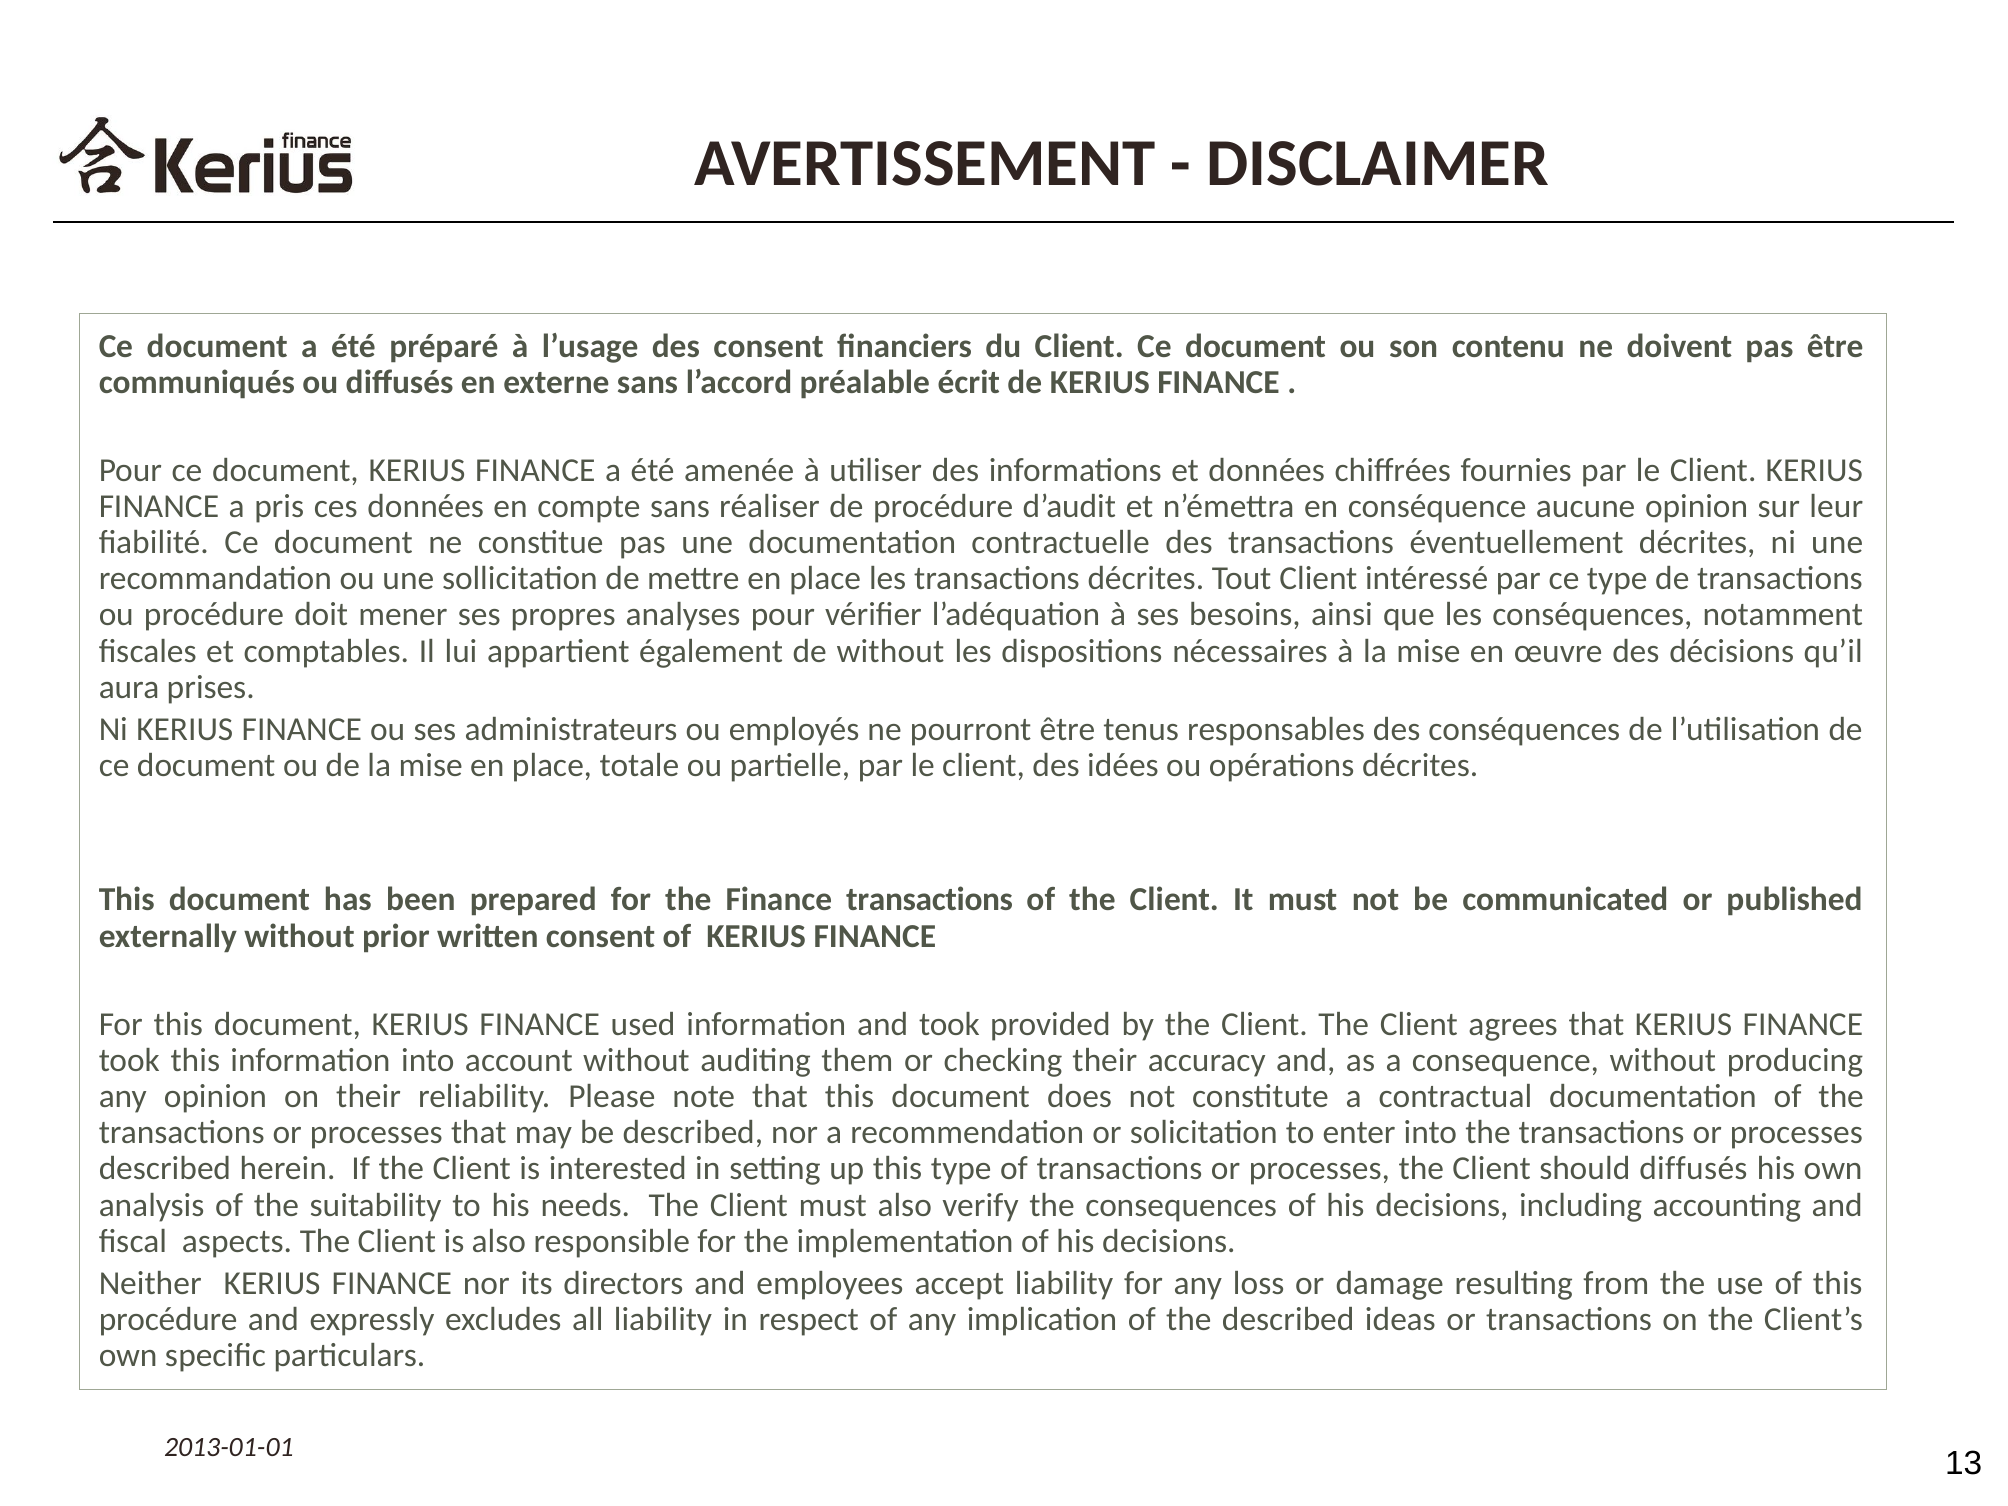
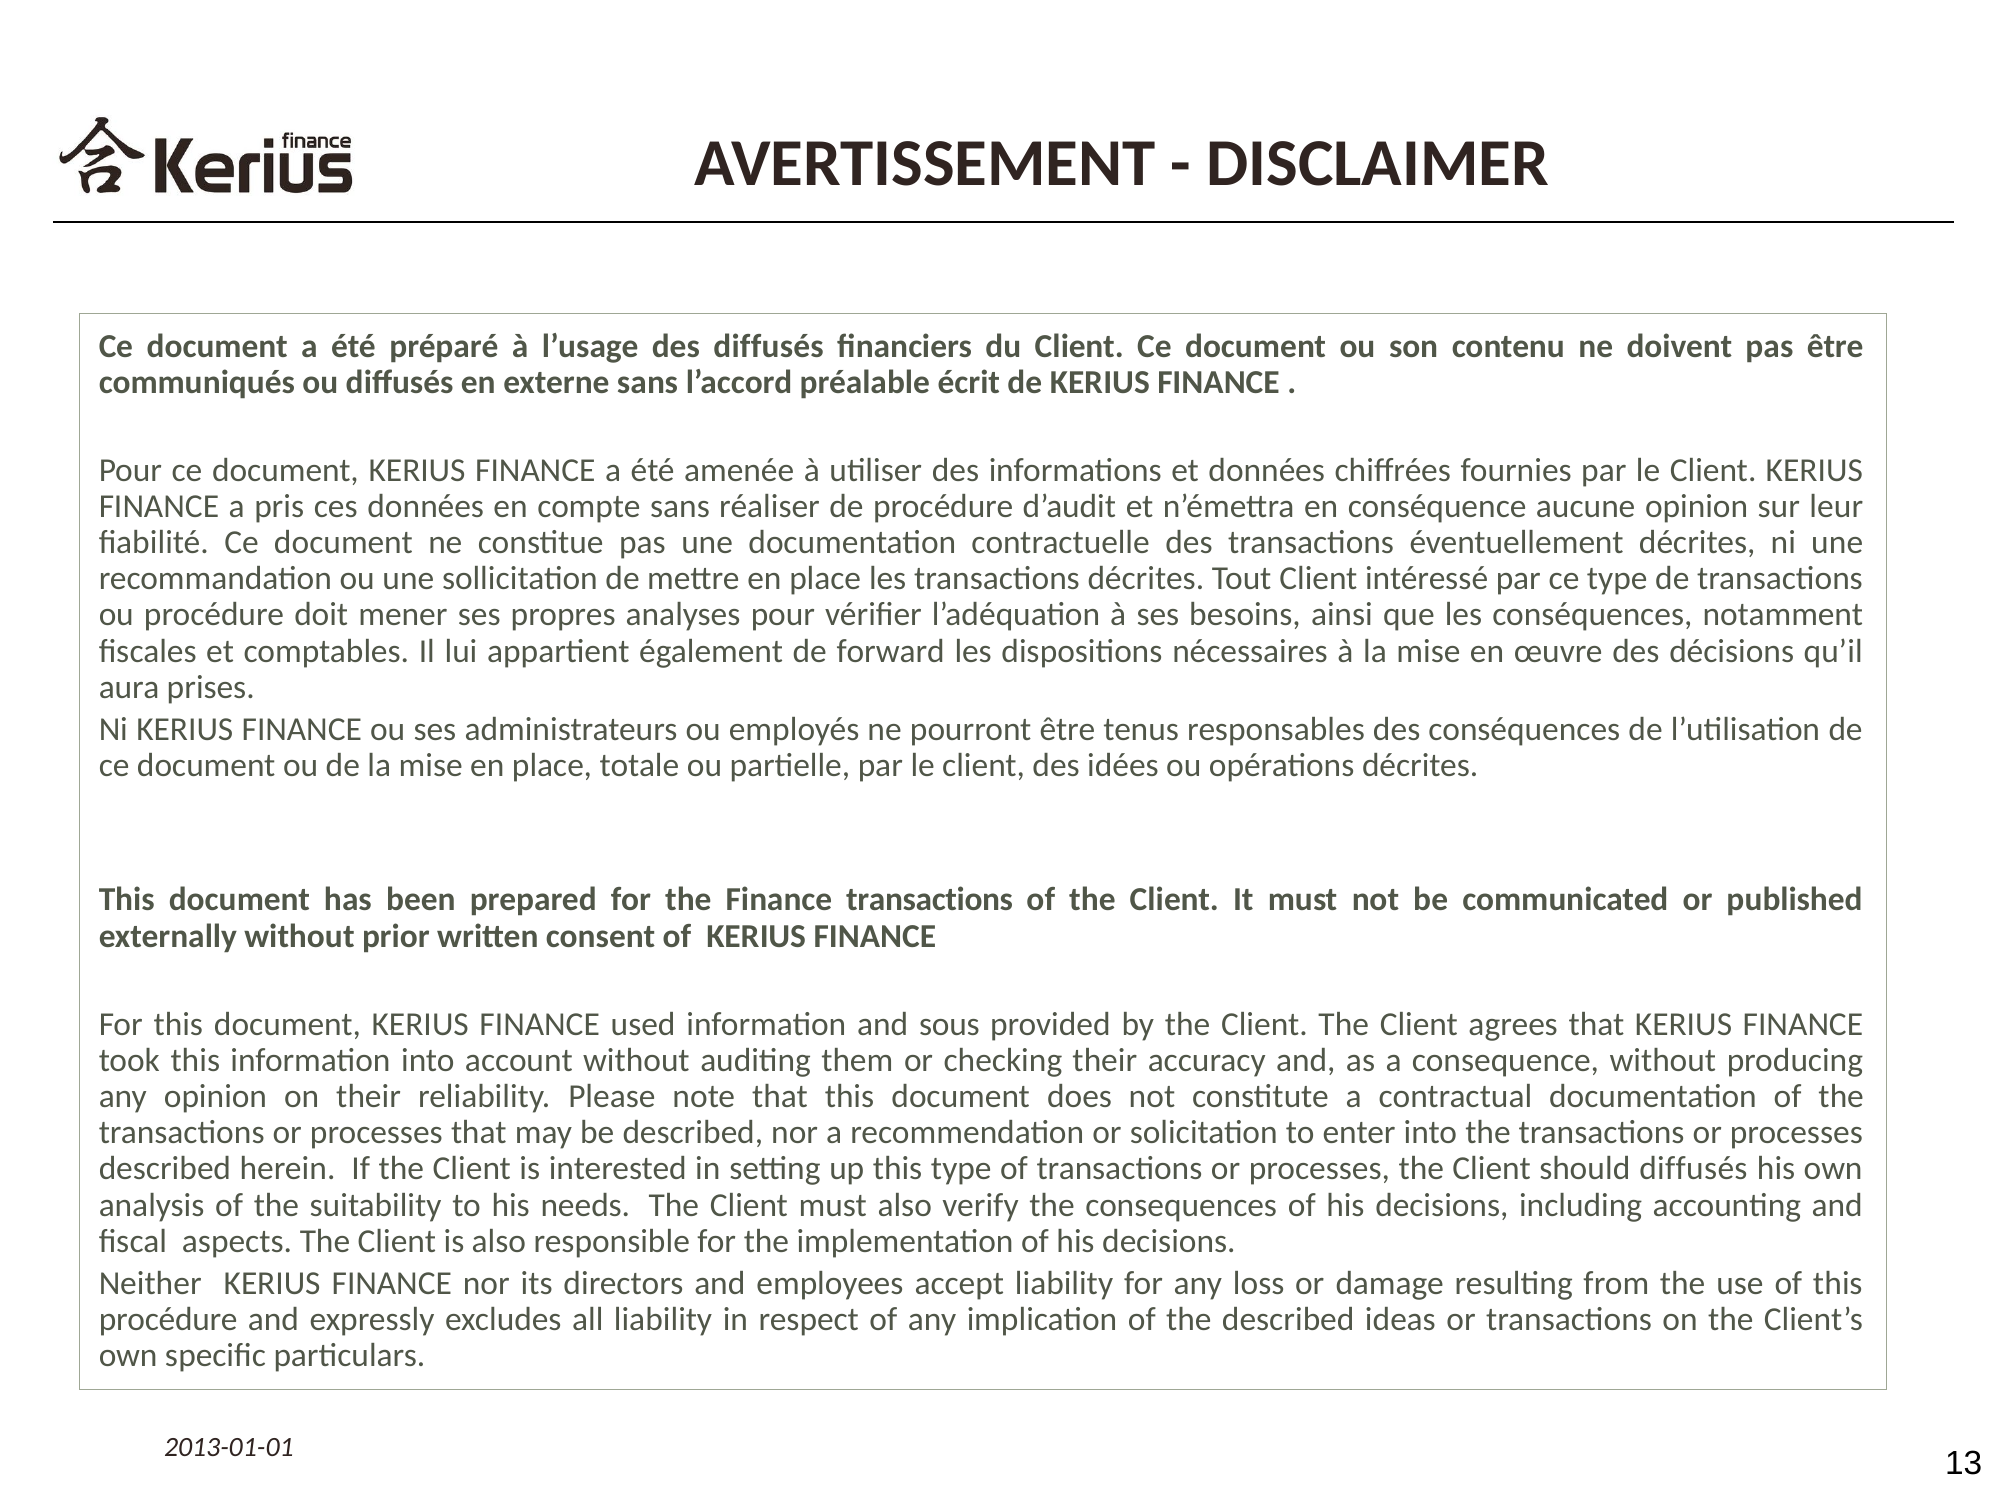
des consent: consent -> diffusés
de without: without -> forward
and took: took -> sous
